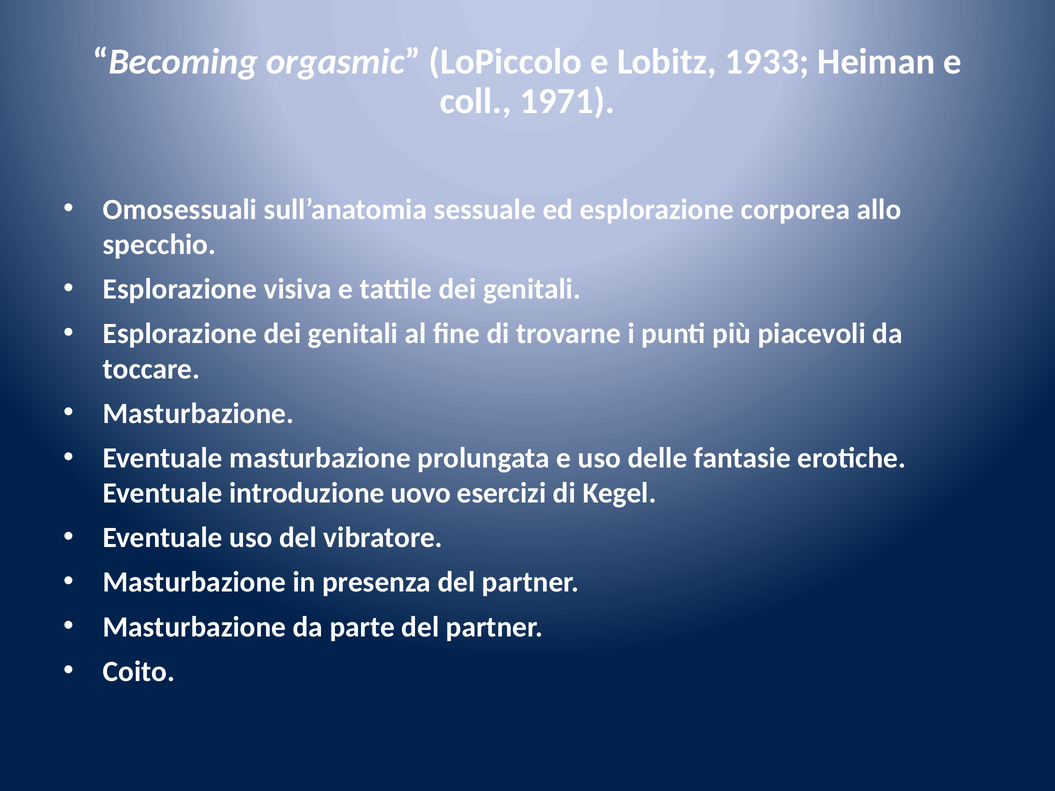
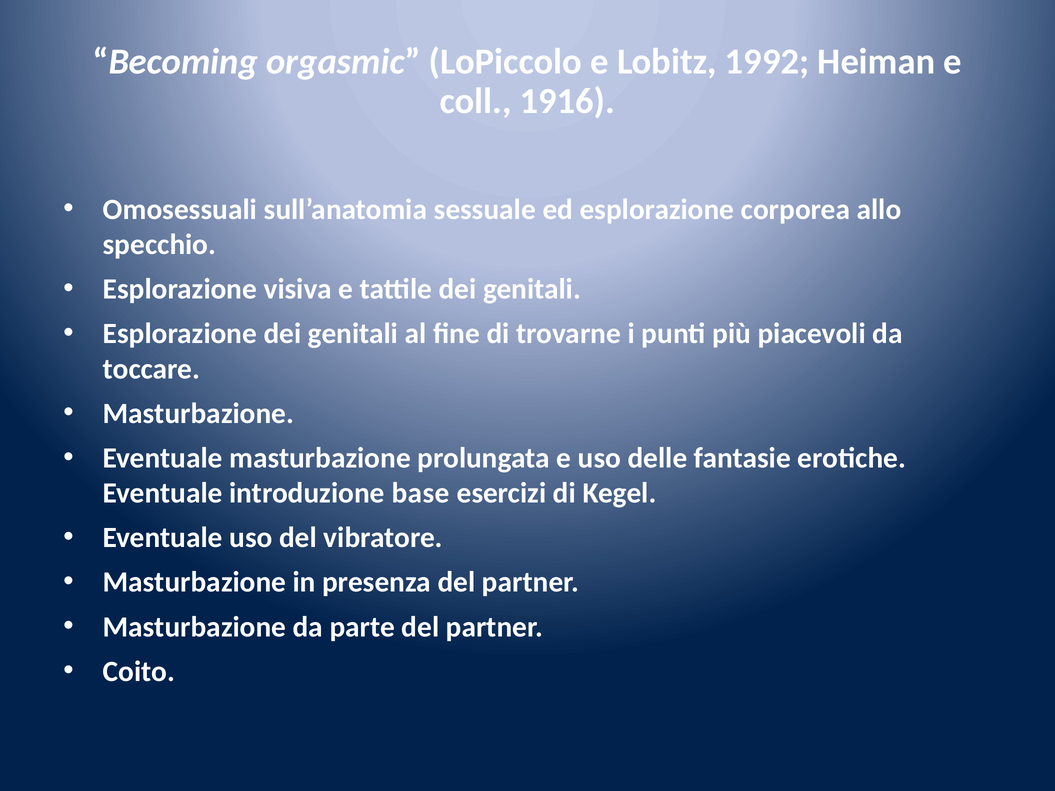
1933: 1933 -> 1992
1971: 1971 -> 1916
uovo: uovo -> base
